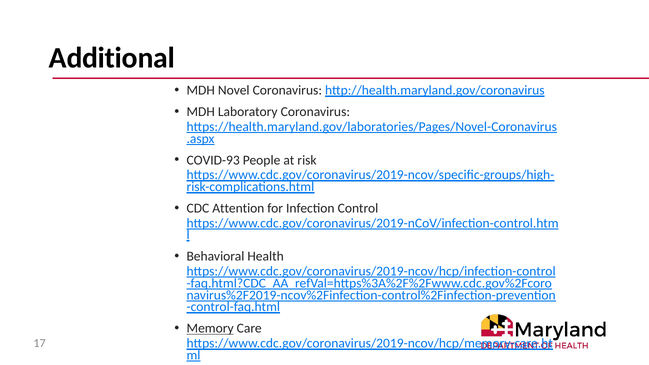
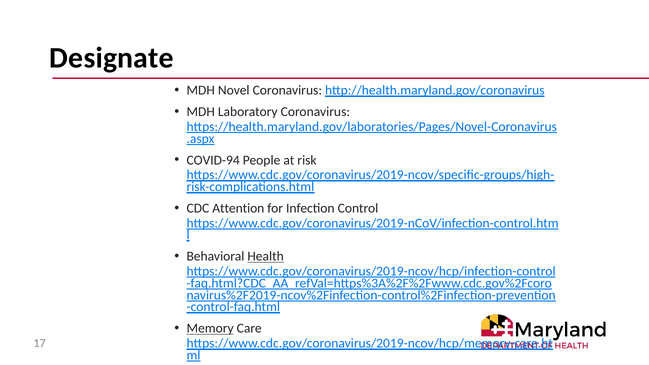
Additional: Additional -> Designate
COVID-93: COVID-93 -> COVID-94
Health underline: none -> present
